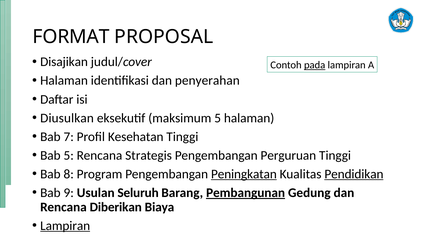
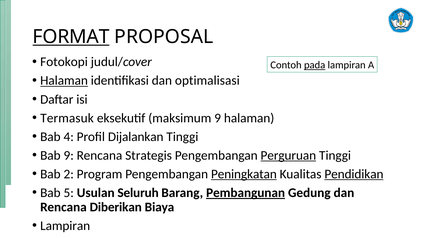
FORMAT underline: none -> present
Disajikan: Disajikan -> Fotokopi
Halaman at (64, 81) underline: none -> present
penyerahan: penyerahan -> optimalisasi
Diusulkan: Diusulkan -> Termasuk
maksimum 5: 5 -> 9
7: 7 -> 4
Kesehatan: Kesehatan -> Dijalankan
Bab 5: 5 -> 9
Perguruan underline: none -> present
8: 8 -> 2
9: 9 -> 5
Lampiran at (65, 226) underline: present -> none
